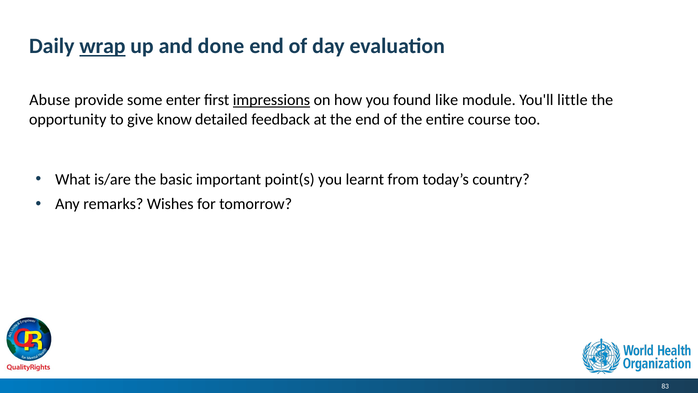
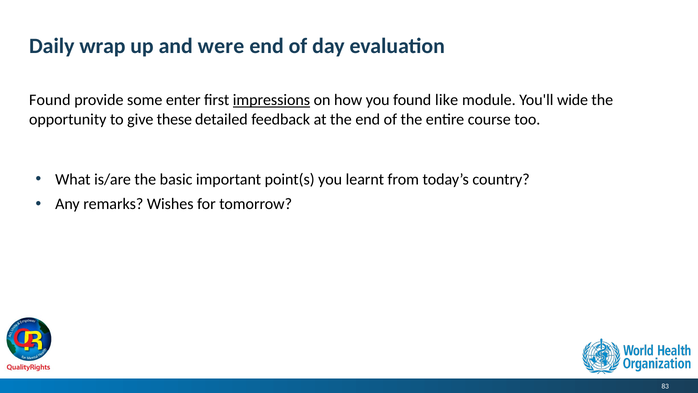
wrap underline: present -> none
done: done -> were
Abuse at (50, 100): Abuse -> Found
little: little -> wide
know: know -> these
